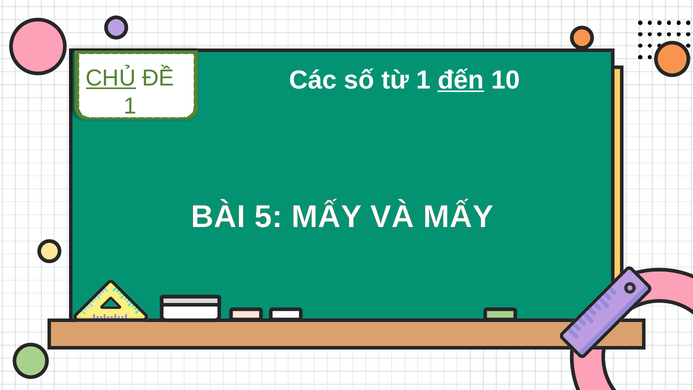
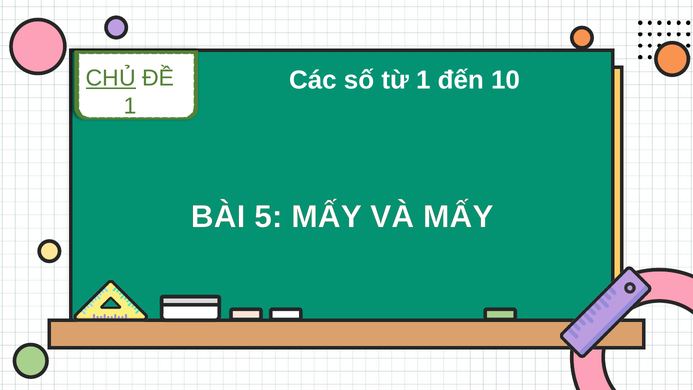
đến underline: present -> none
